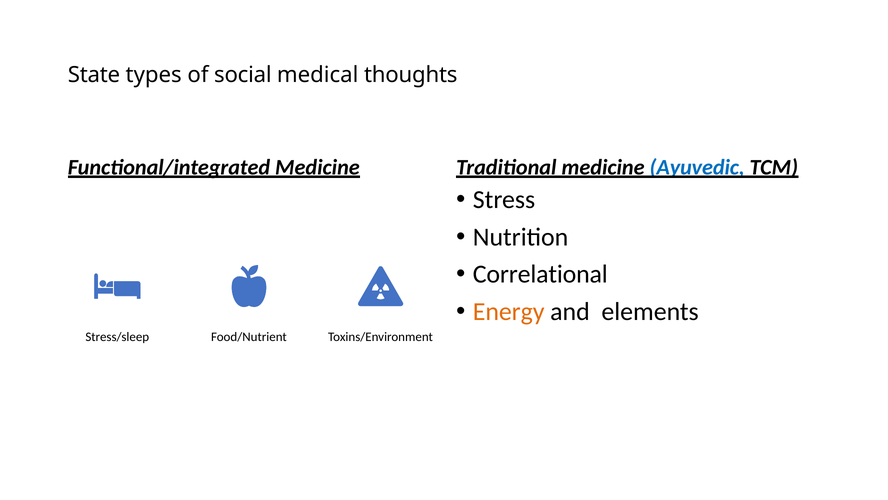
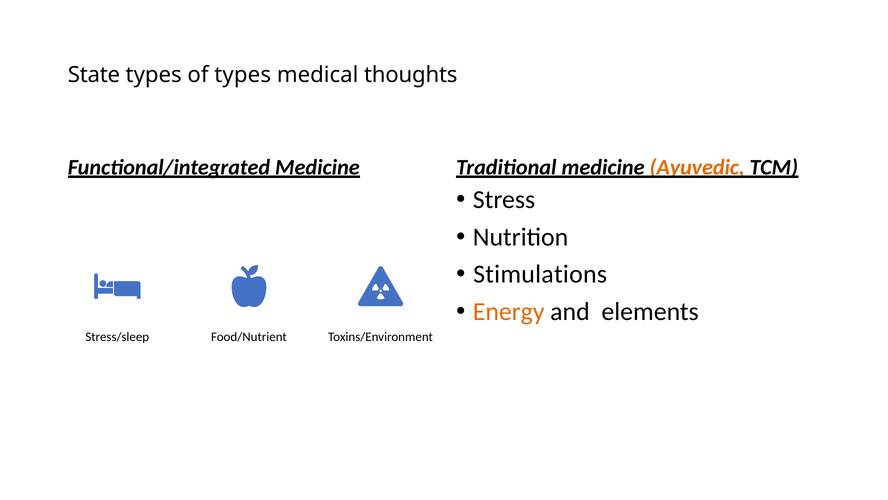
of social: social -> types
Ayuvedic colour: blue -> orange
Correlational: Correlational -> Stimulations
